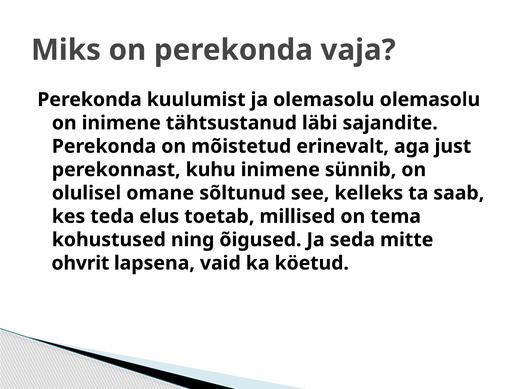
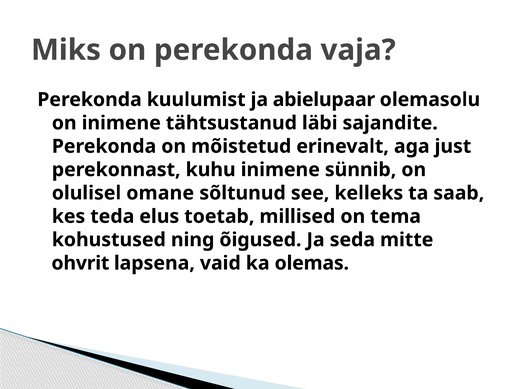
ja olemasolu: olemasolu -> abielupaar
köetud: köetud -> olemas
